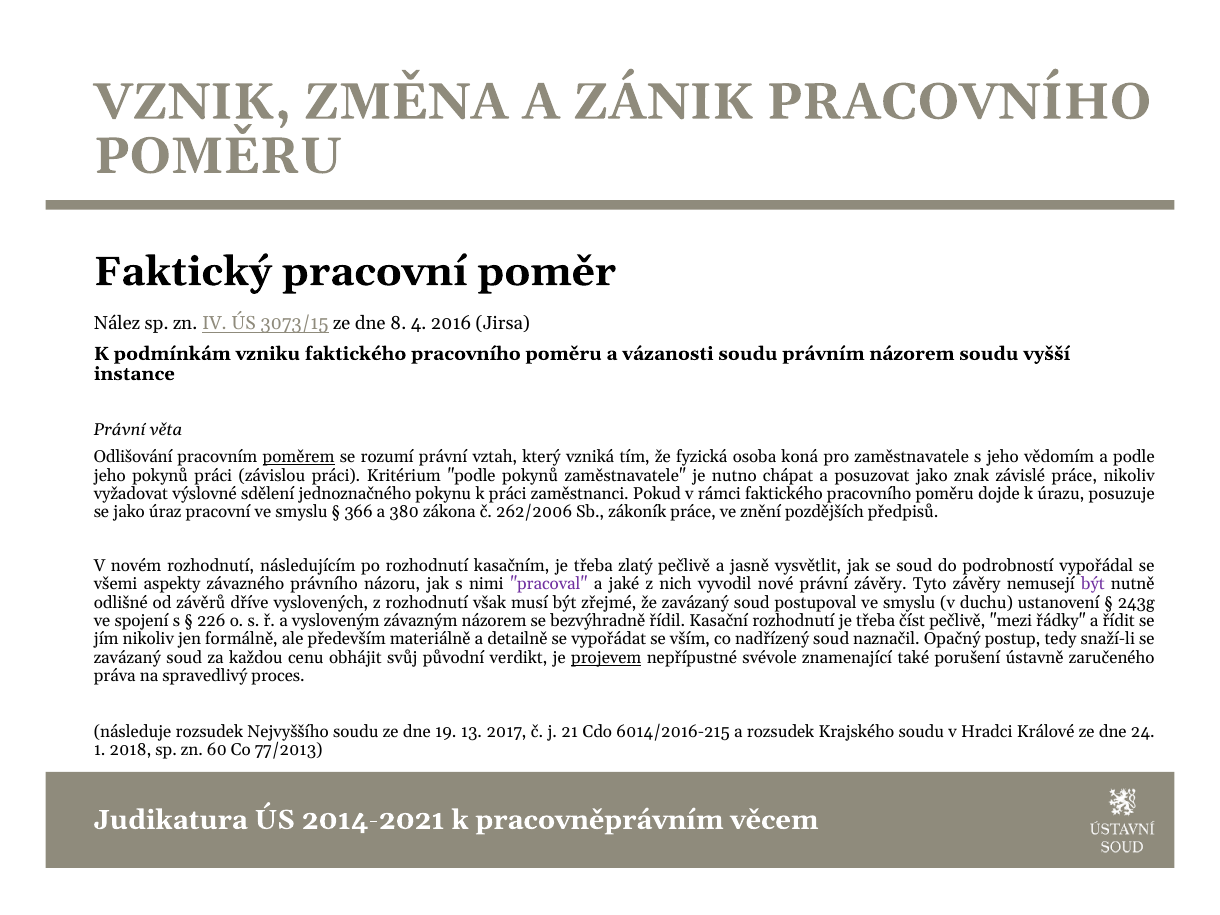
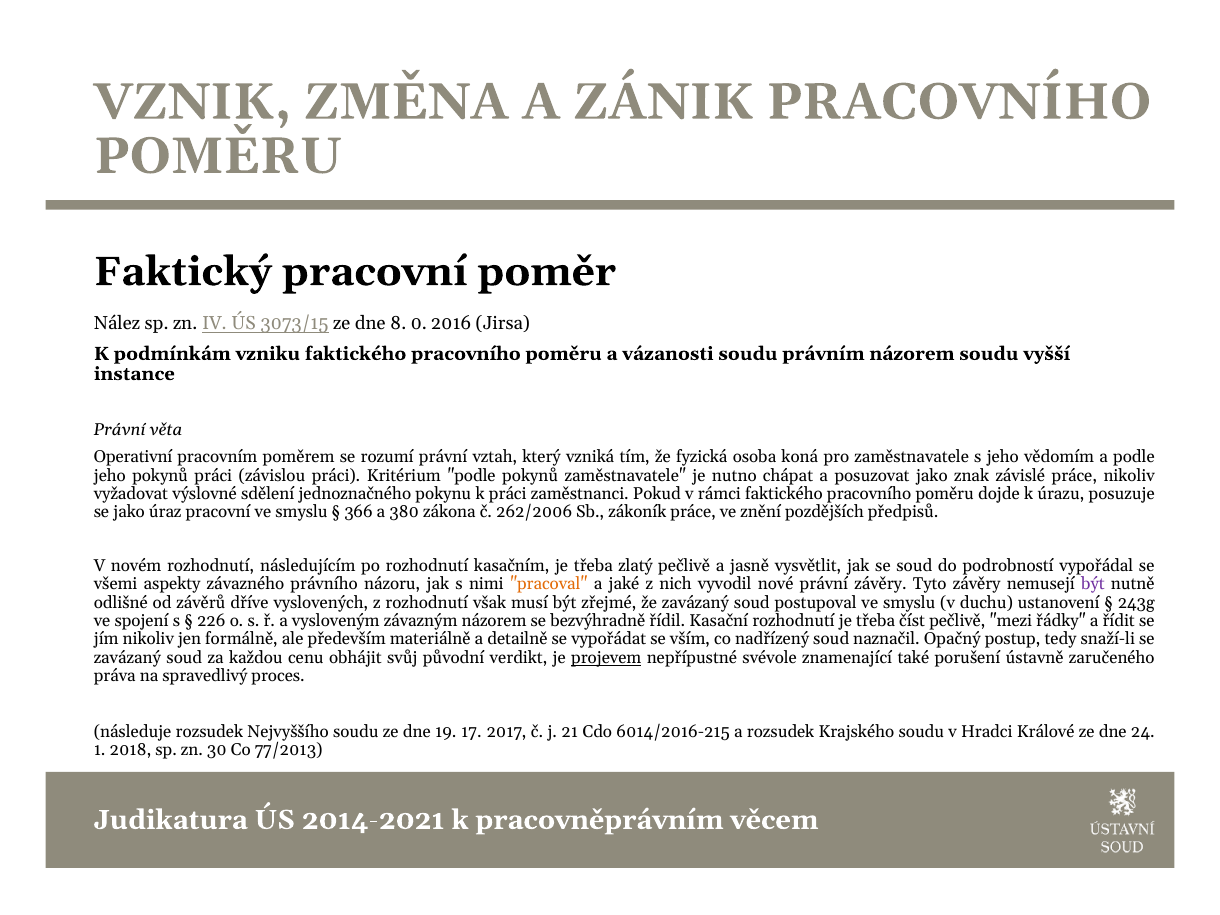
4: 4 -> 0
Odlišování: Odlišování -> Operativní
poměrem underline: present -> none
pracoval colour: purple -> orange
13: 13 -> 17
60: 60 -> 30
